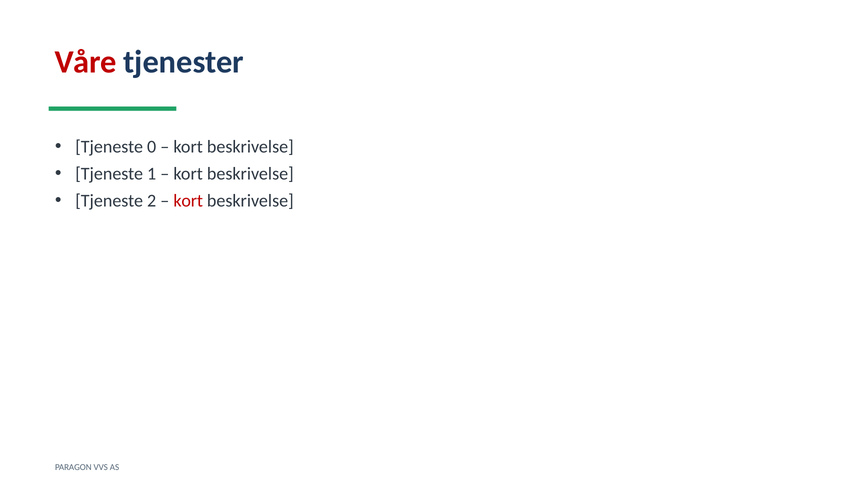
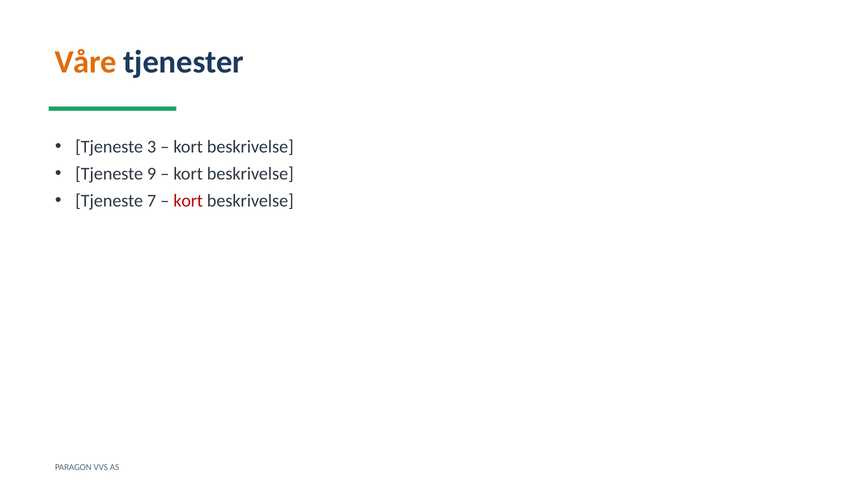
Våre colour: red -> orange
0: 0 -> 3
1: 1 -> 9
2: 2 -> 7
